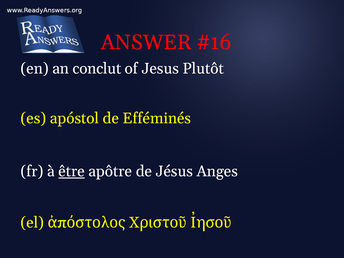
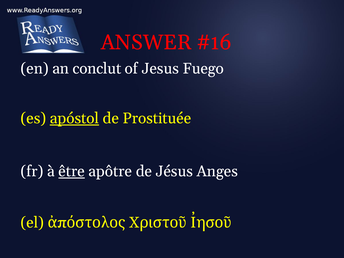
Plutôt: Plutôt -> Fuego
apóstol underline: none -> present
Efféminés: Efféminés -> Prostituée
